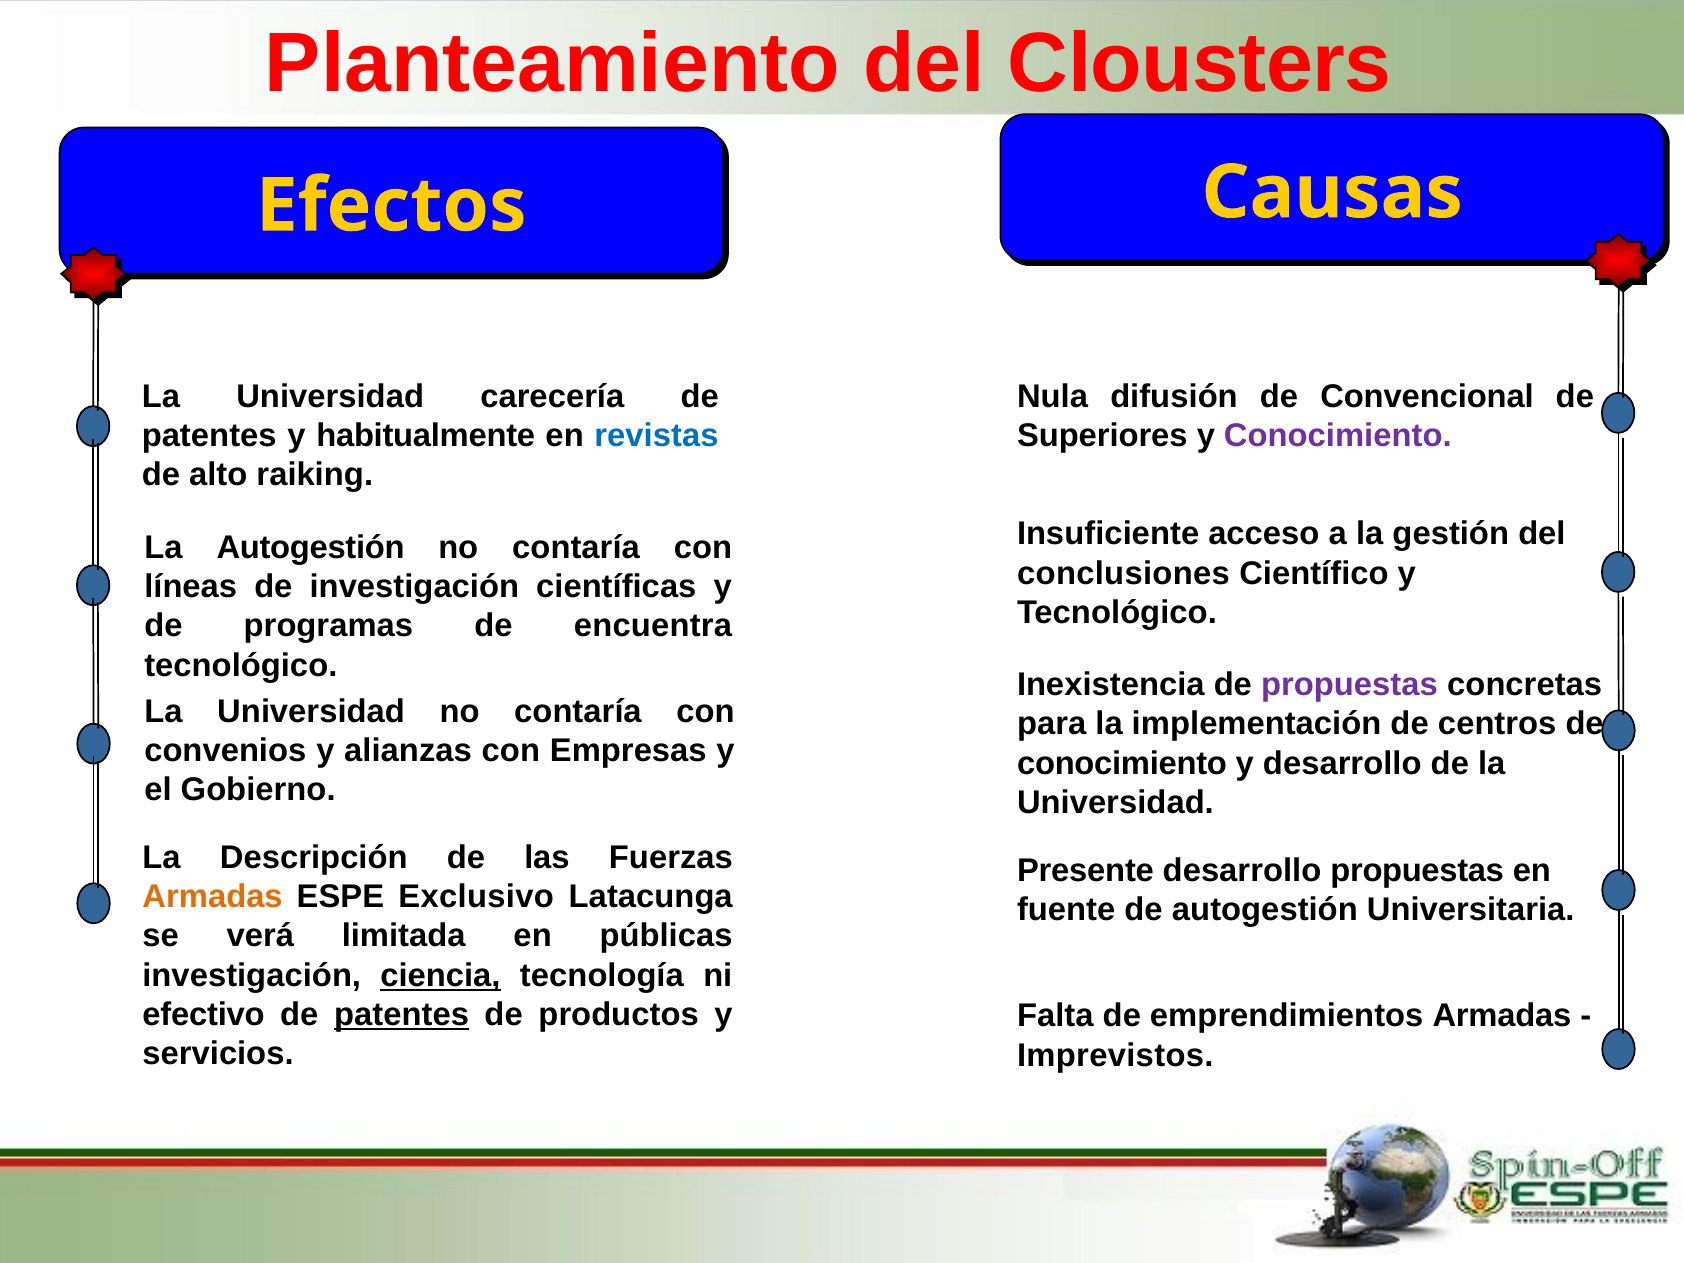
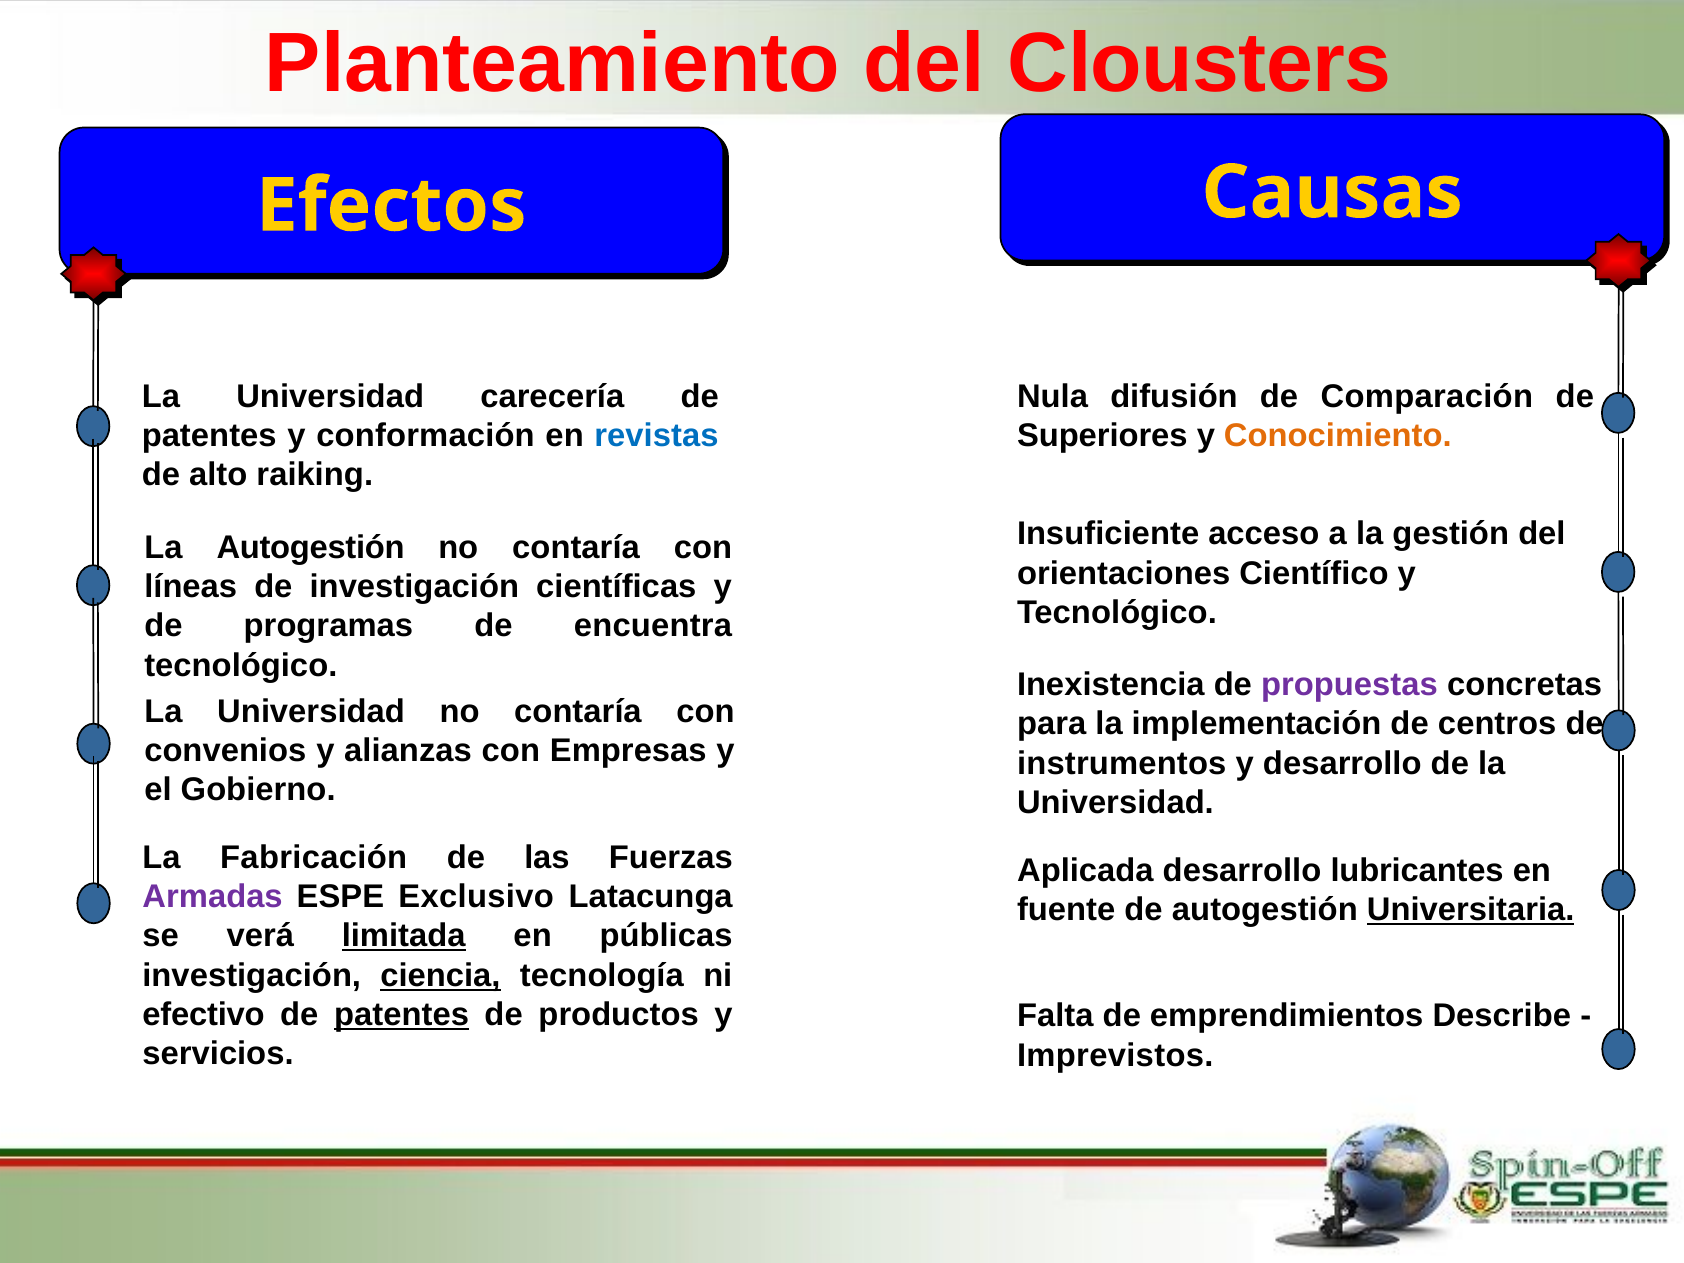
Convencional: Convencional -> Comparación
habitualmente: habitualmente -> conformación
Conocimiento at (1338, 436) colour: purple -> orange
conclusiones: conclusiones -> orientaciones
conocimiento at (1122, 763): conocimiento -> instrumentos
Descripción: Descripción -> Fabricación
Presente: Presente -> Aplicada
desarrollo propuestas: propuestas -> lubricantes
Armadas at (213, 897) colour: orange -> purple
Universitaria underline: none -> present
limitada underline: none -> present
emprendimientos Armadas: Armadas -> Describe
